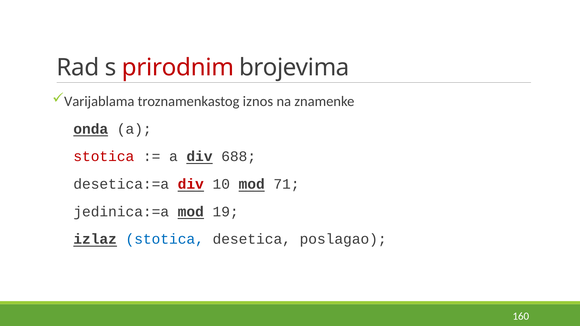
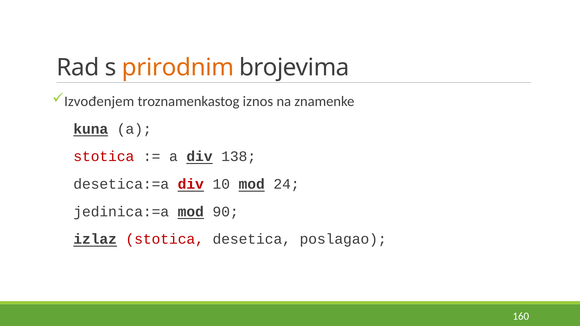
prirodnim colour: red -> orange
Varijablama: Varijablama -> Izvođenjem
onda: onda -> kuna
688: 688 -> 138
71: 71 -> 24
19: 19 -> 90
stotica at (165, 239) colour: blue -> red
